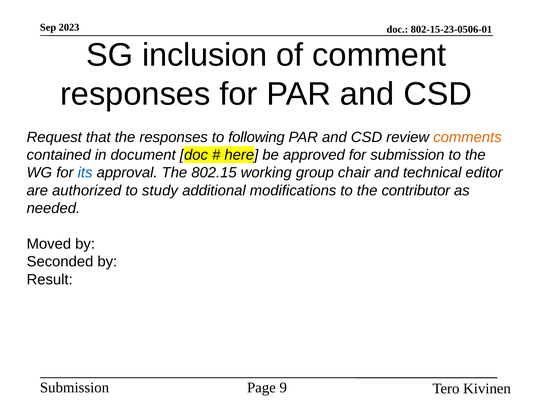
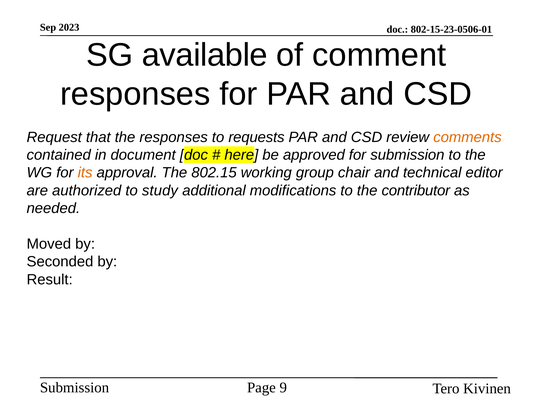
inclusion: inclusion -> available
following: following -> requests
its colour: blue -> orange
